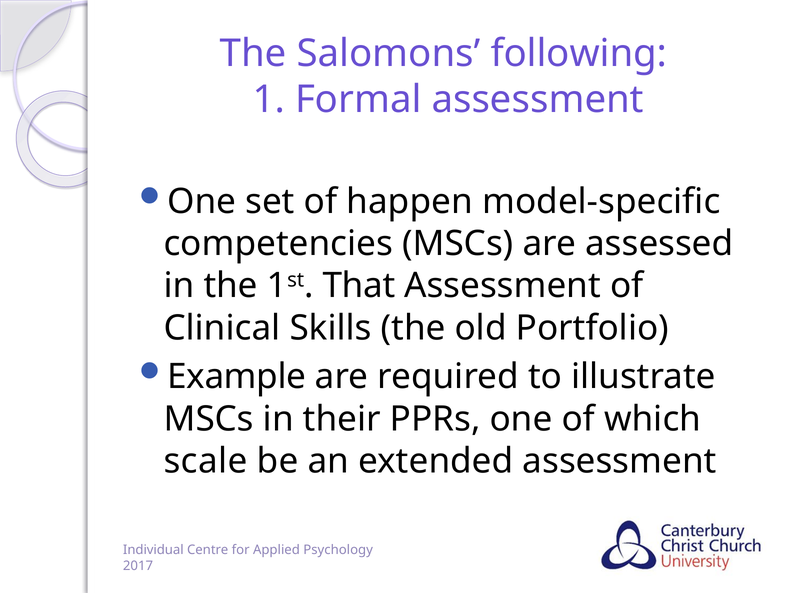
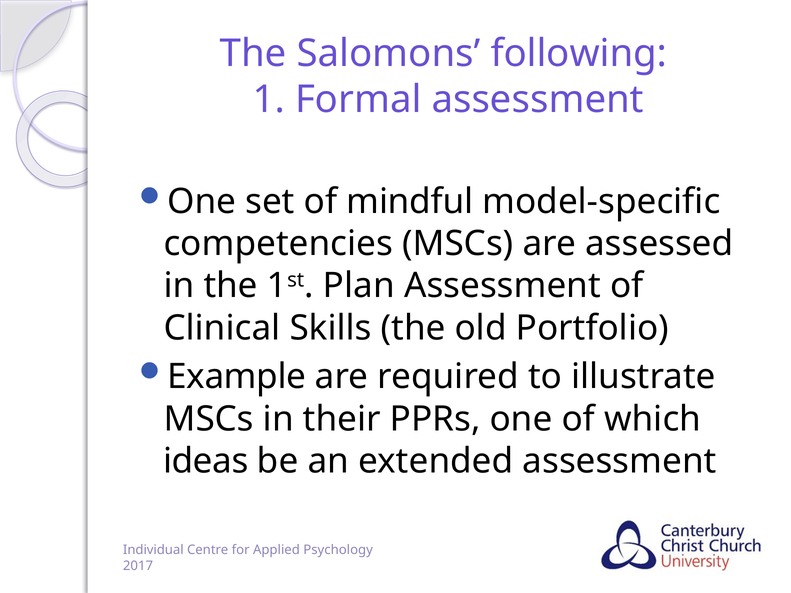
happen: happen -> mindful
That: That -> Plan
scale: scale -> ideas
